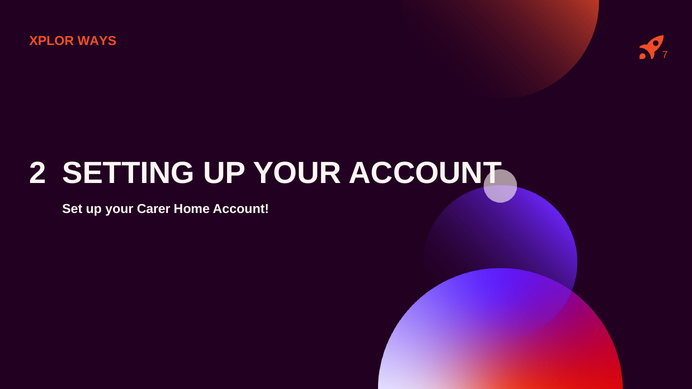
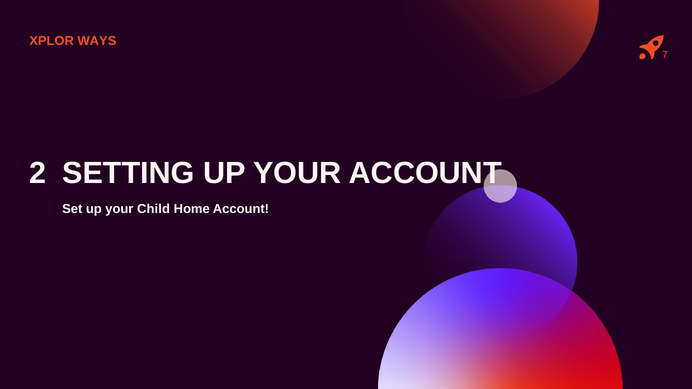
Carer: Carer -> Child
